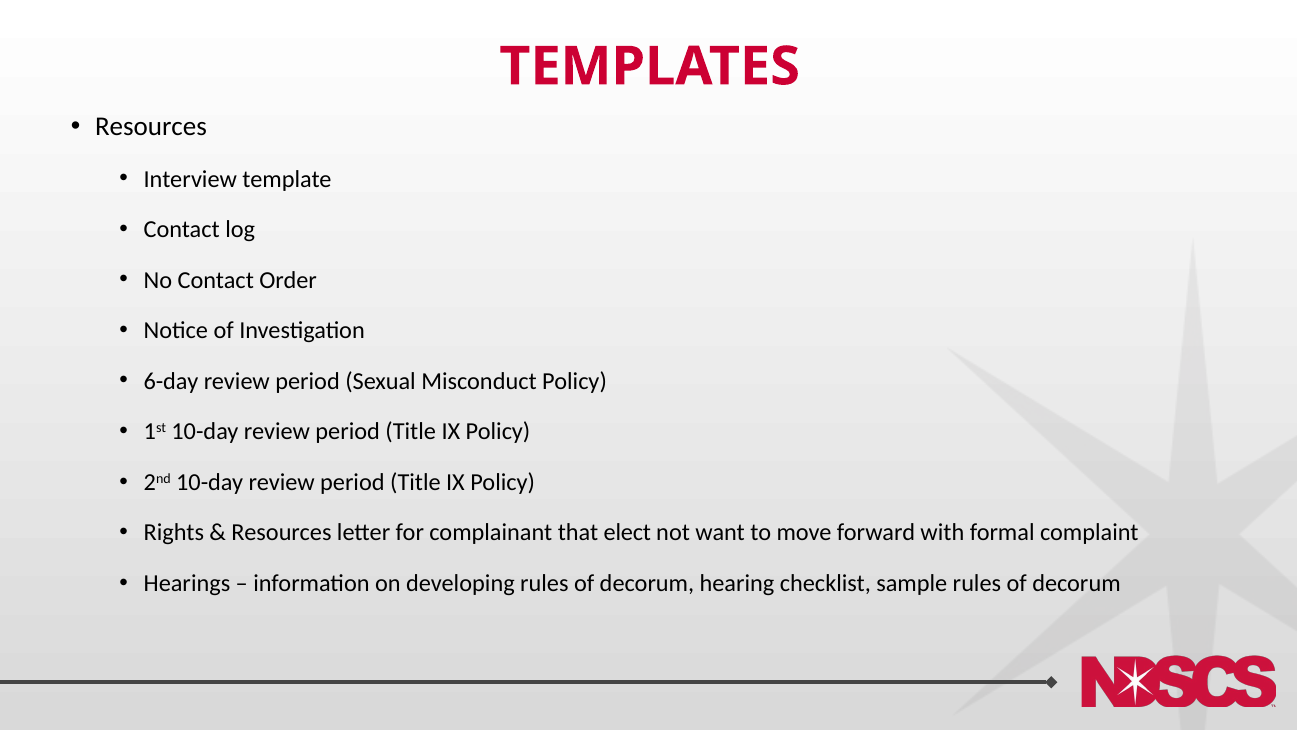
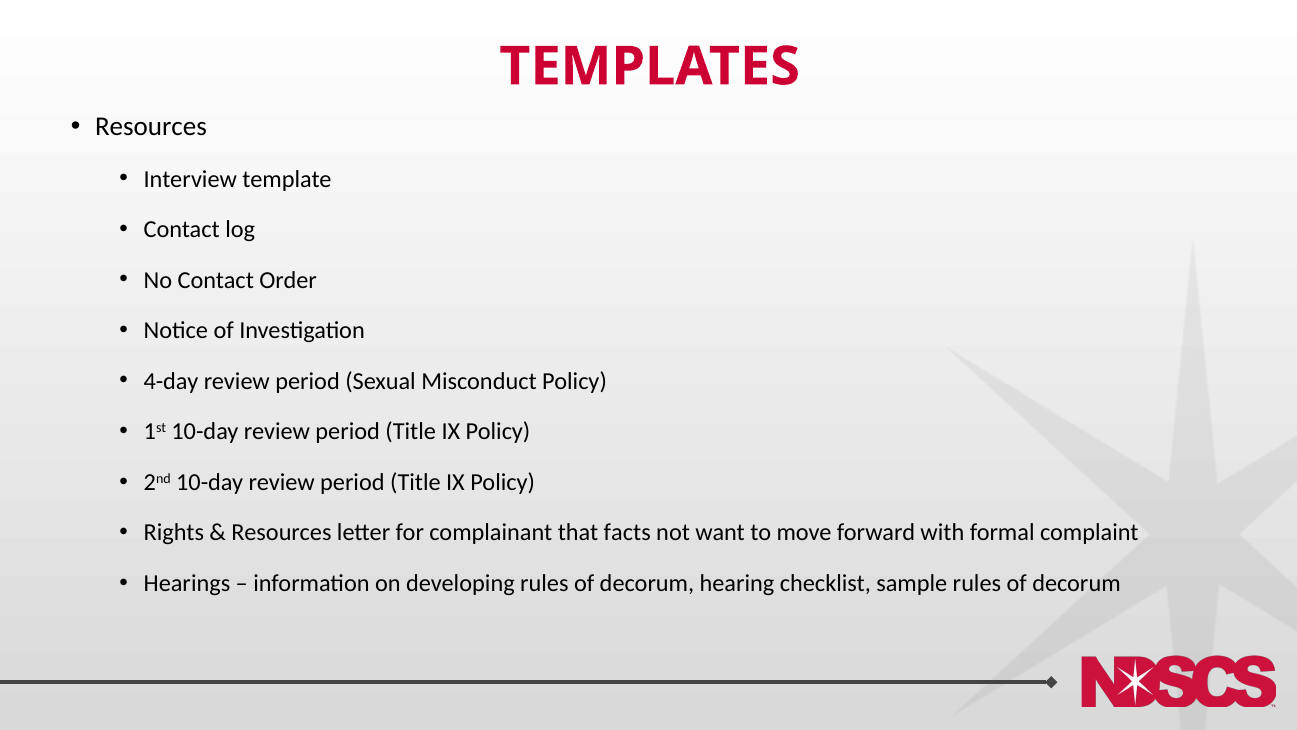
6-day: 6-day -> 4-day
elect: elect -> facts
